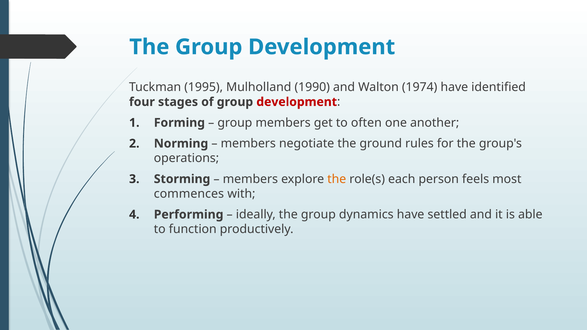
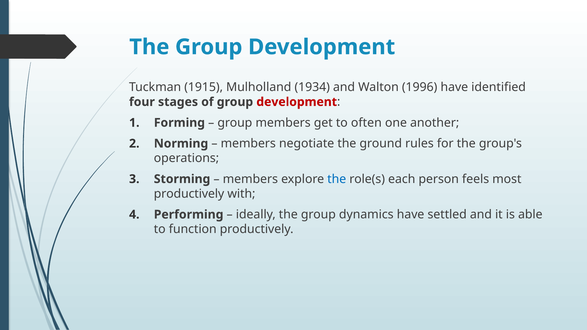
1995: 1995 -> 1915
1990: 1990 -> 1934
1974: 1974 -> 1996
the at (337, 179) colour: orange -> blue
commences at (189, 194): commences -> productively
